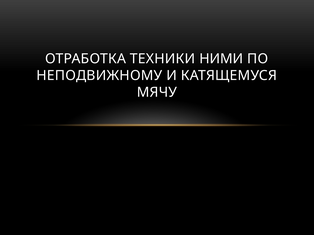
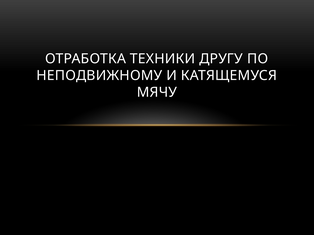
НИМИ: НИМИ -> ДРУГУ
